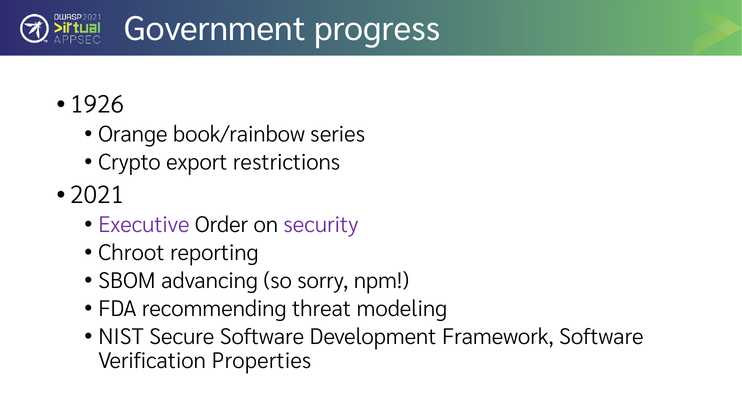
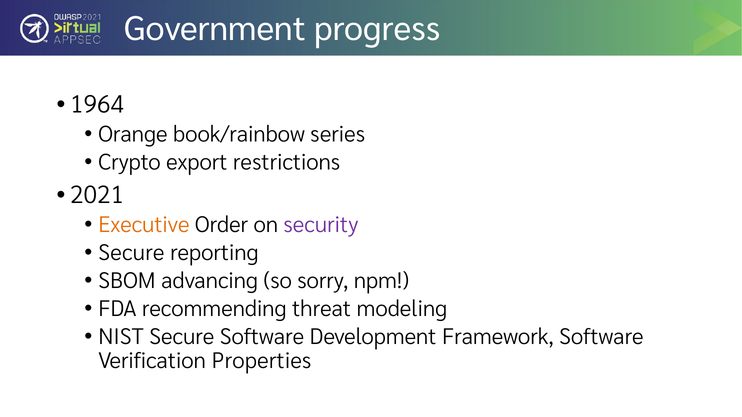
1926: 1926 -> 1964
Executive colour: purple -> orange
Chroot at (131, 253): Chroot -> Secure
